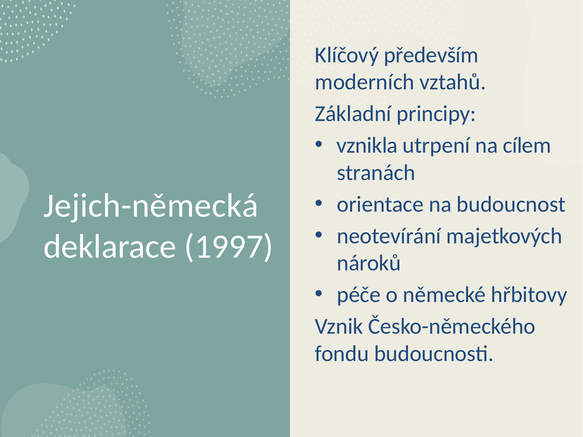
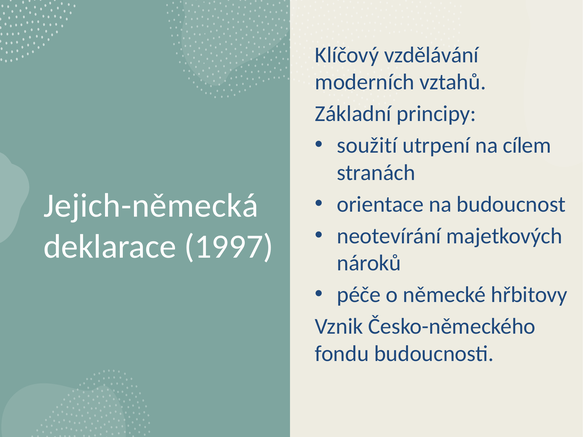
především: především -> vzdělávání
vznikla: vznikla -> soužití
